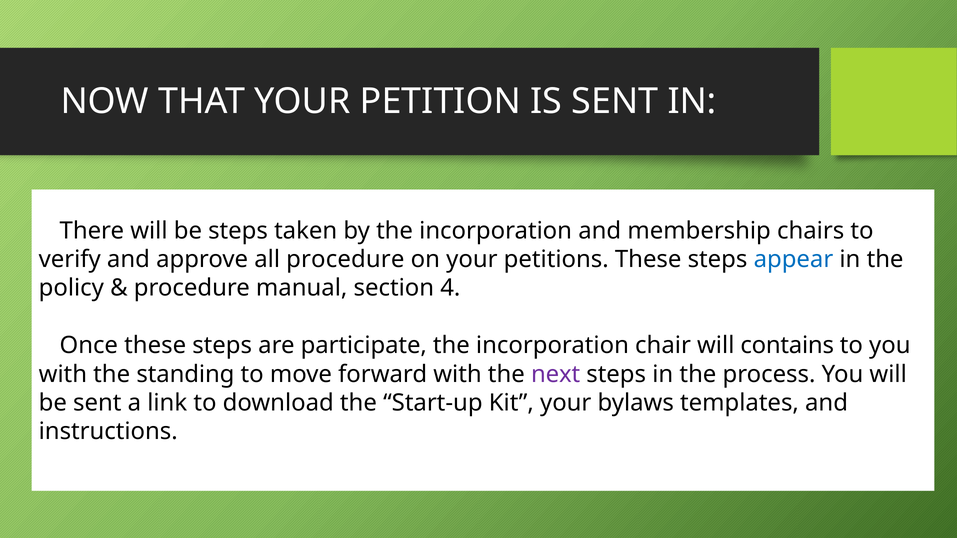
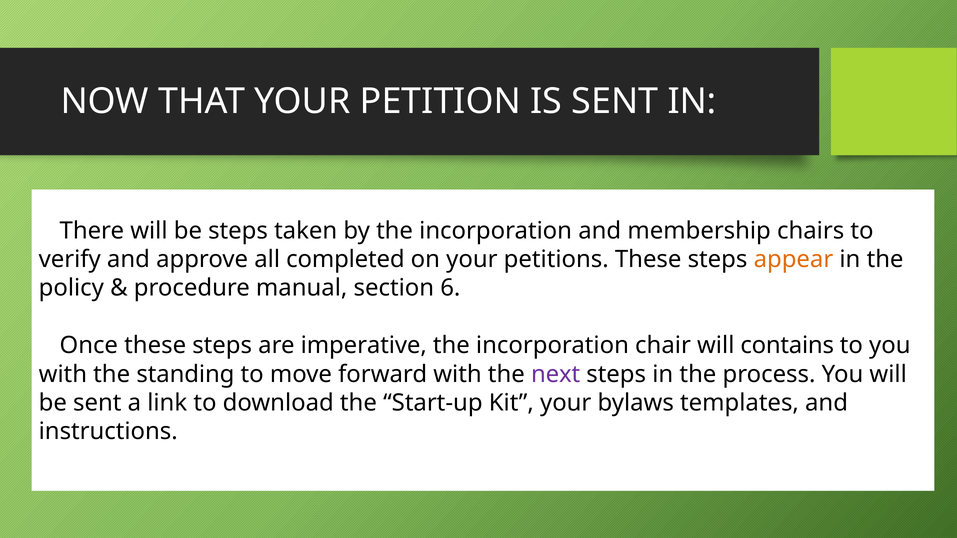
all procedure: procedure -> completed
appear colour: blue -> orange
4: 4 -> 6
participate: participate -> imperative
